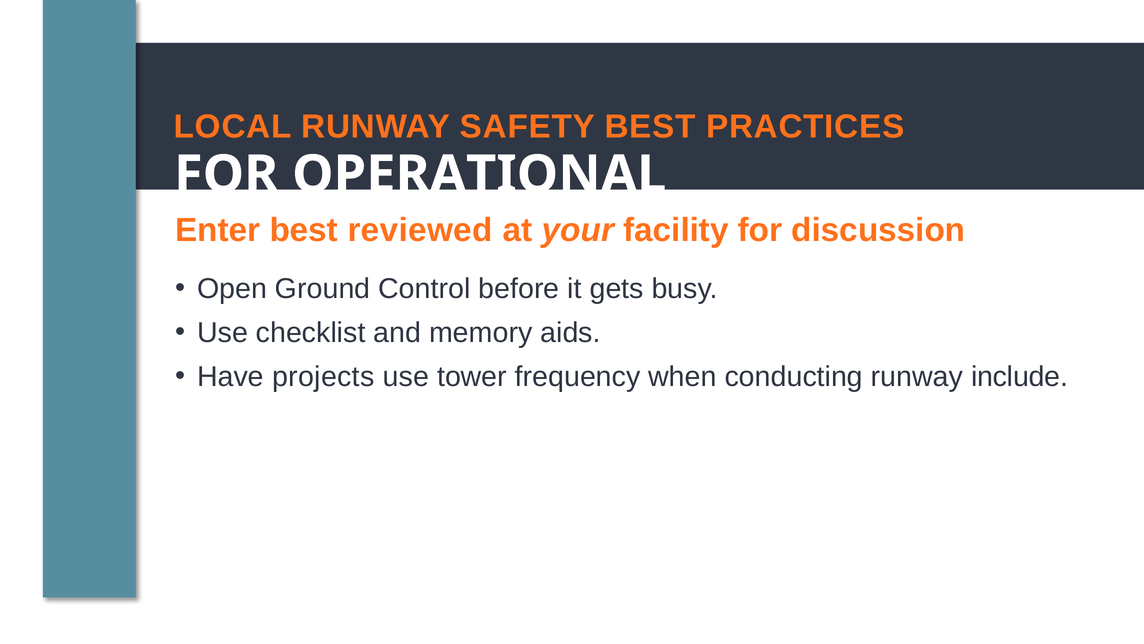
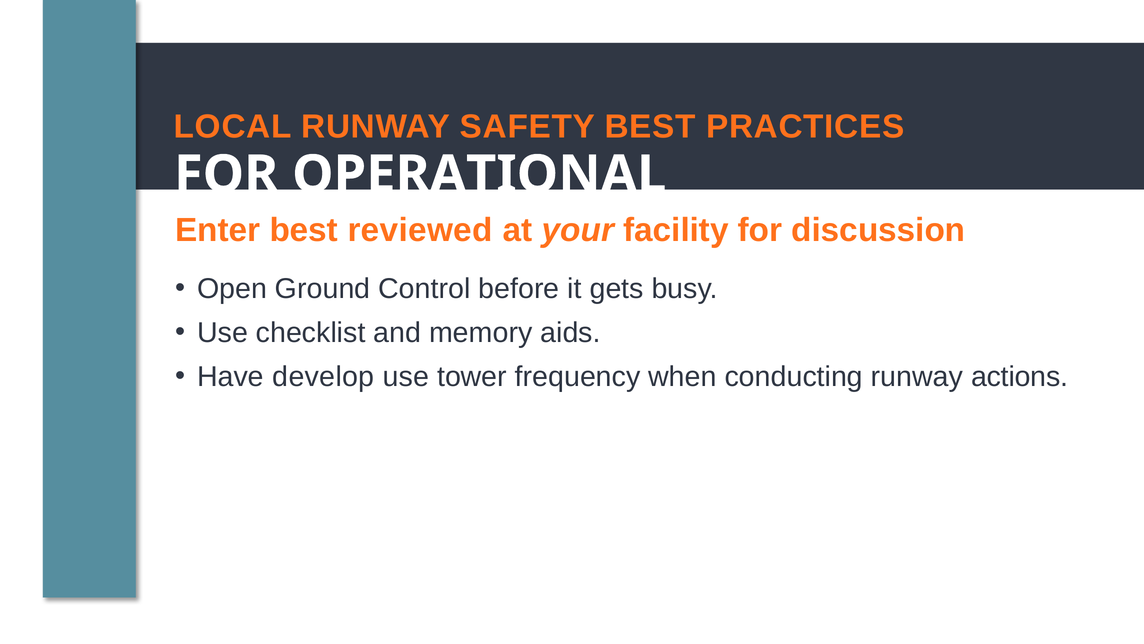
projects: projects -> develop
include: include -> actions
